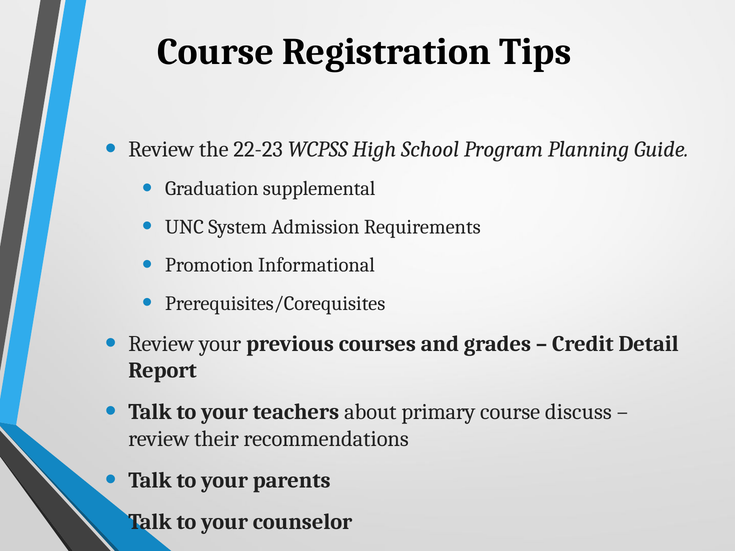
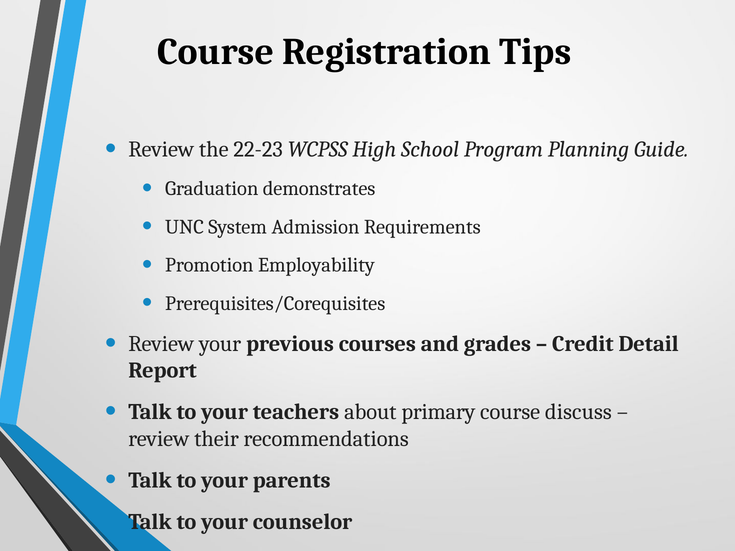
supplemental: supplemental -> demonstrates
Informational: Informational -> Employability
